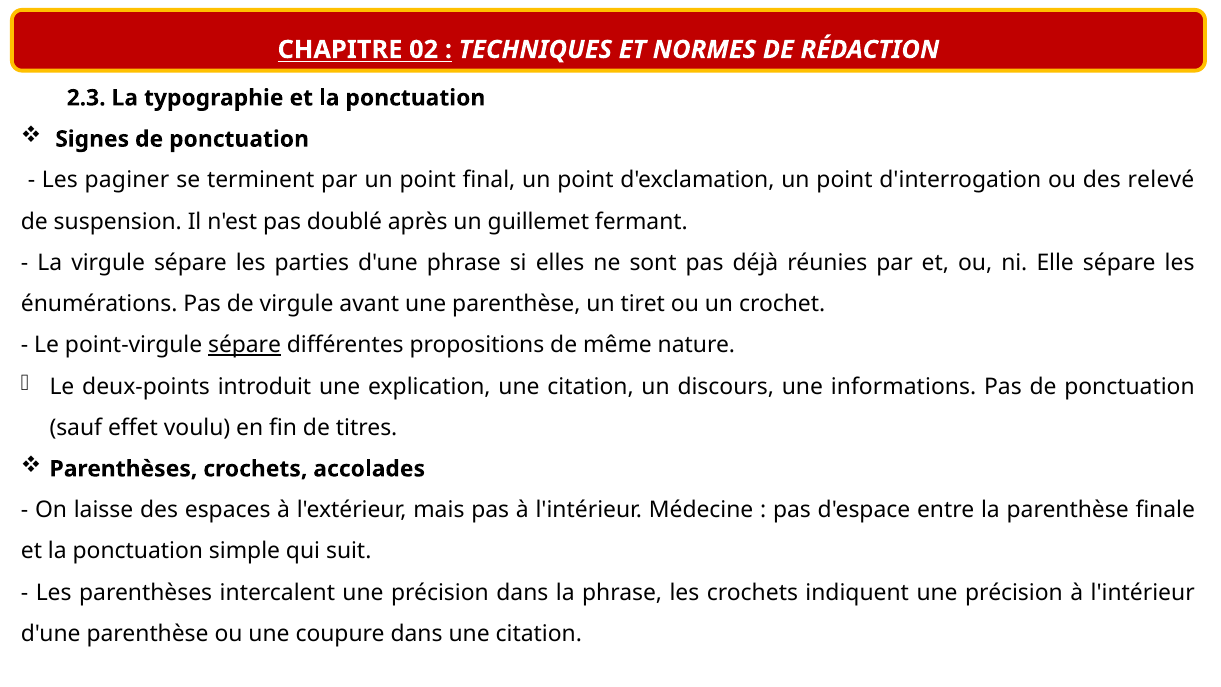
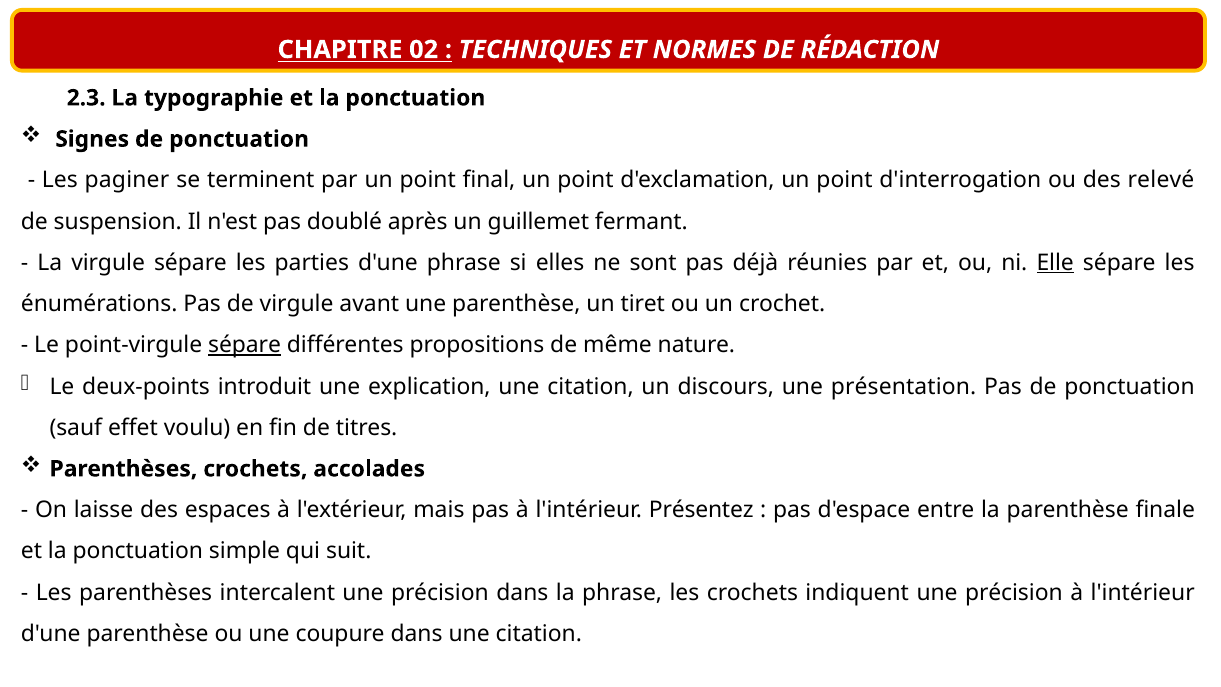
Elle underline: none -> present
informations: informations -> présentation
Médecine: Médecine -> Présentez
